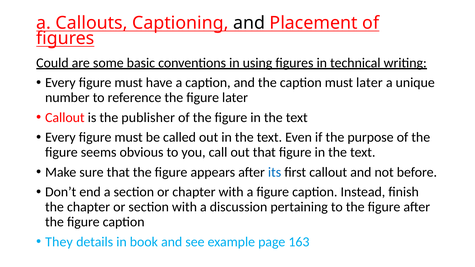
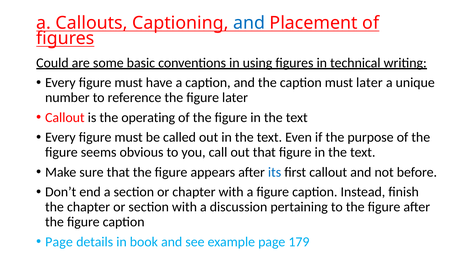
and at (249, 23) colour: black -> blue
publisher: publisher -> operating
They at (59, 242): They -> Page
163: 163 -> 179
